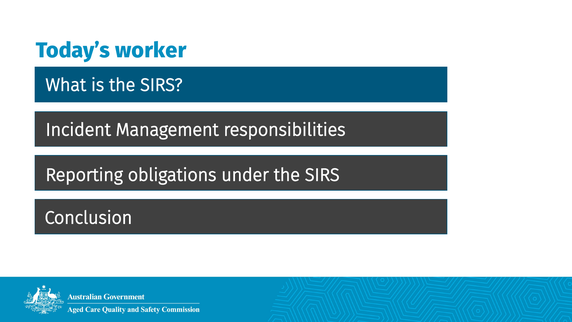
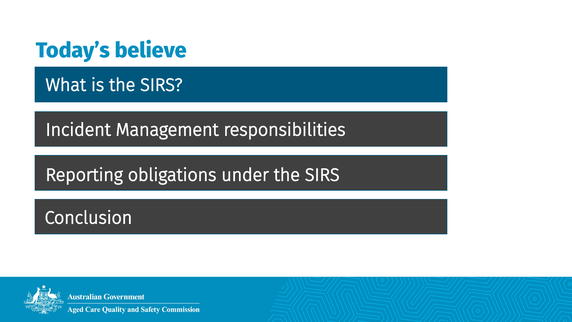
worker: worker -> believe
